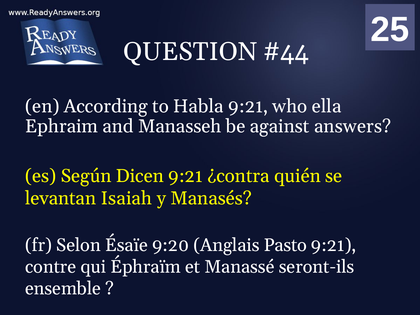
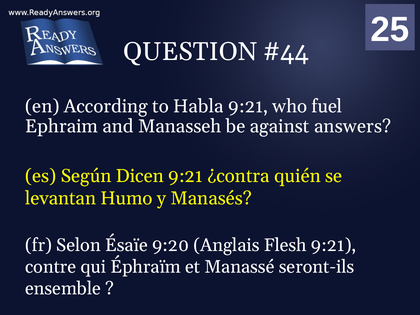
ella: ella -> fuel
Isaiah: Isaiah -> Humo
Pasto: Pasto -> Flesh
